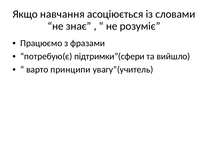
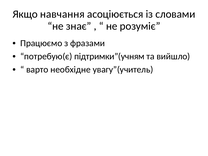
підтримки”(сфери: підтримки”(сфери -> підтримки”(учням
принципи: принципи -> необхідне
